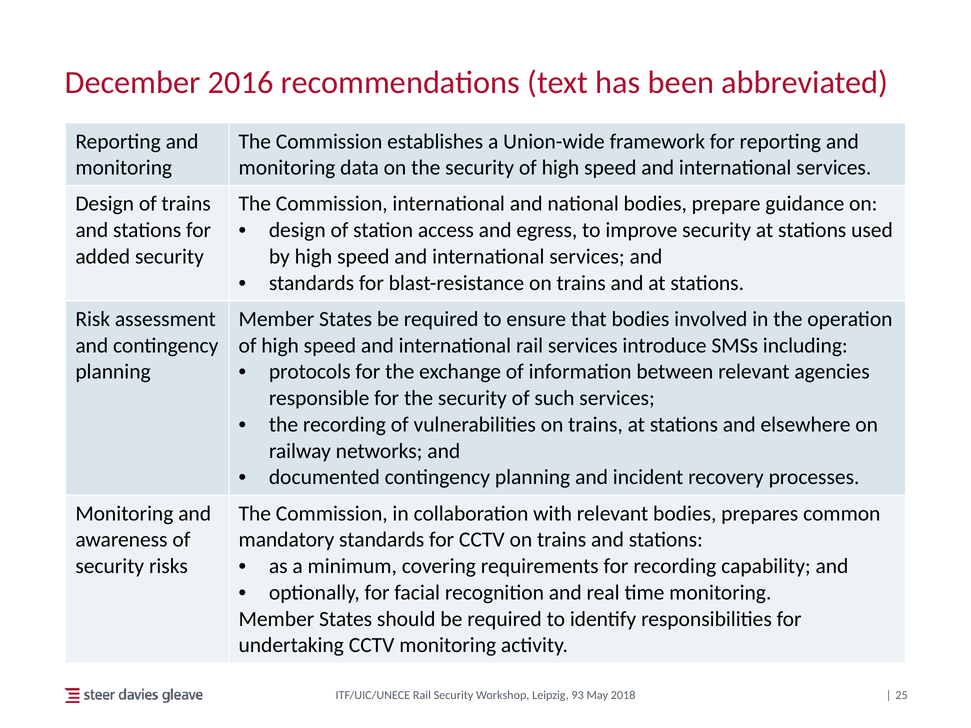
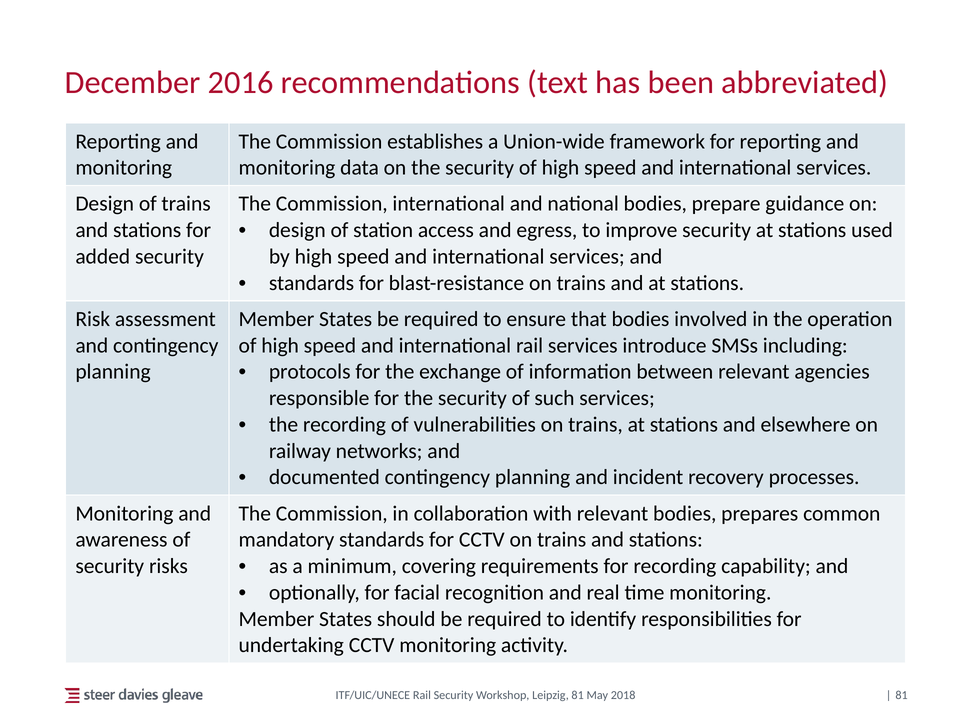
Leipzig 93: 93 -> 81
2018 25: 25 -> 81
